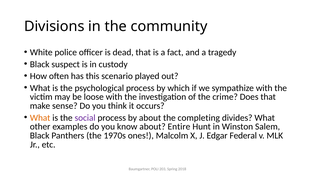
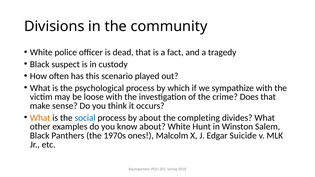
social colour: purple -> blue
about Entire: Entire -> White
Federal: Federal -> Suicide
